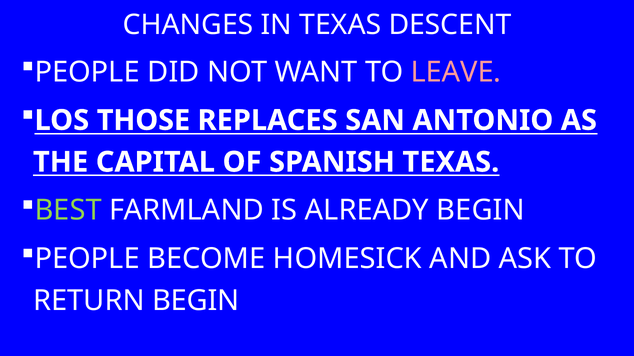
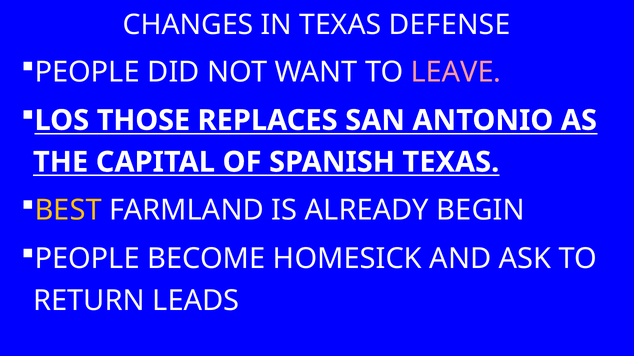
DESCENT: DESCENT -> DEFENSE
BEST colour: light green -> yellow
RETURN BEGIN: BEGIN -> LEADS
